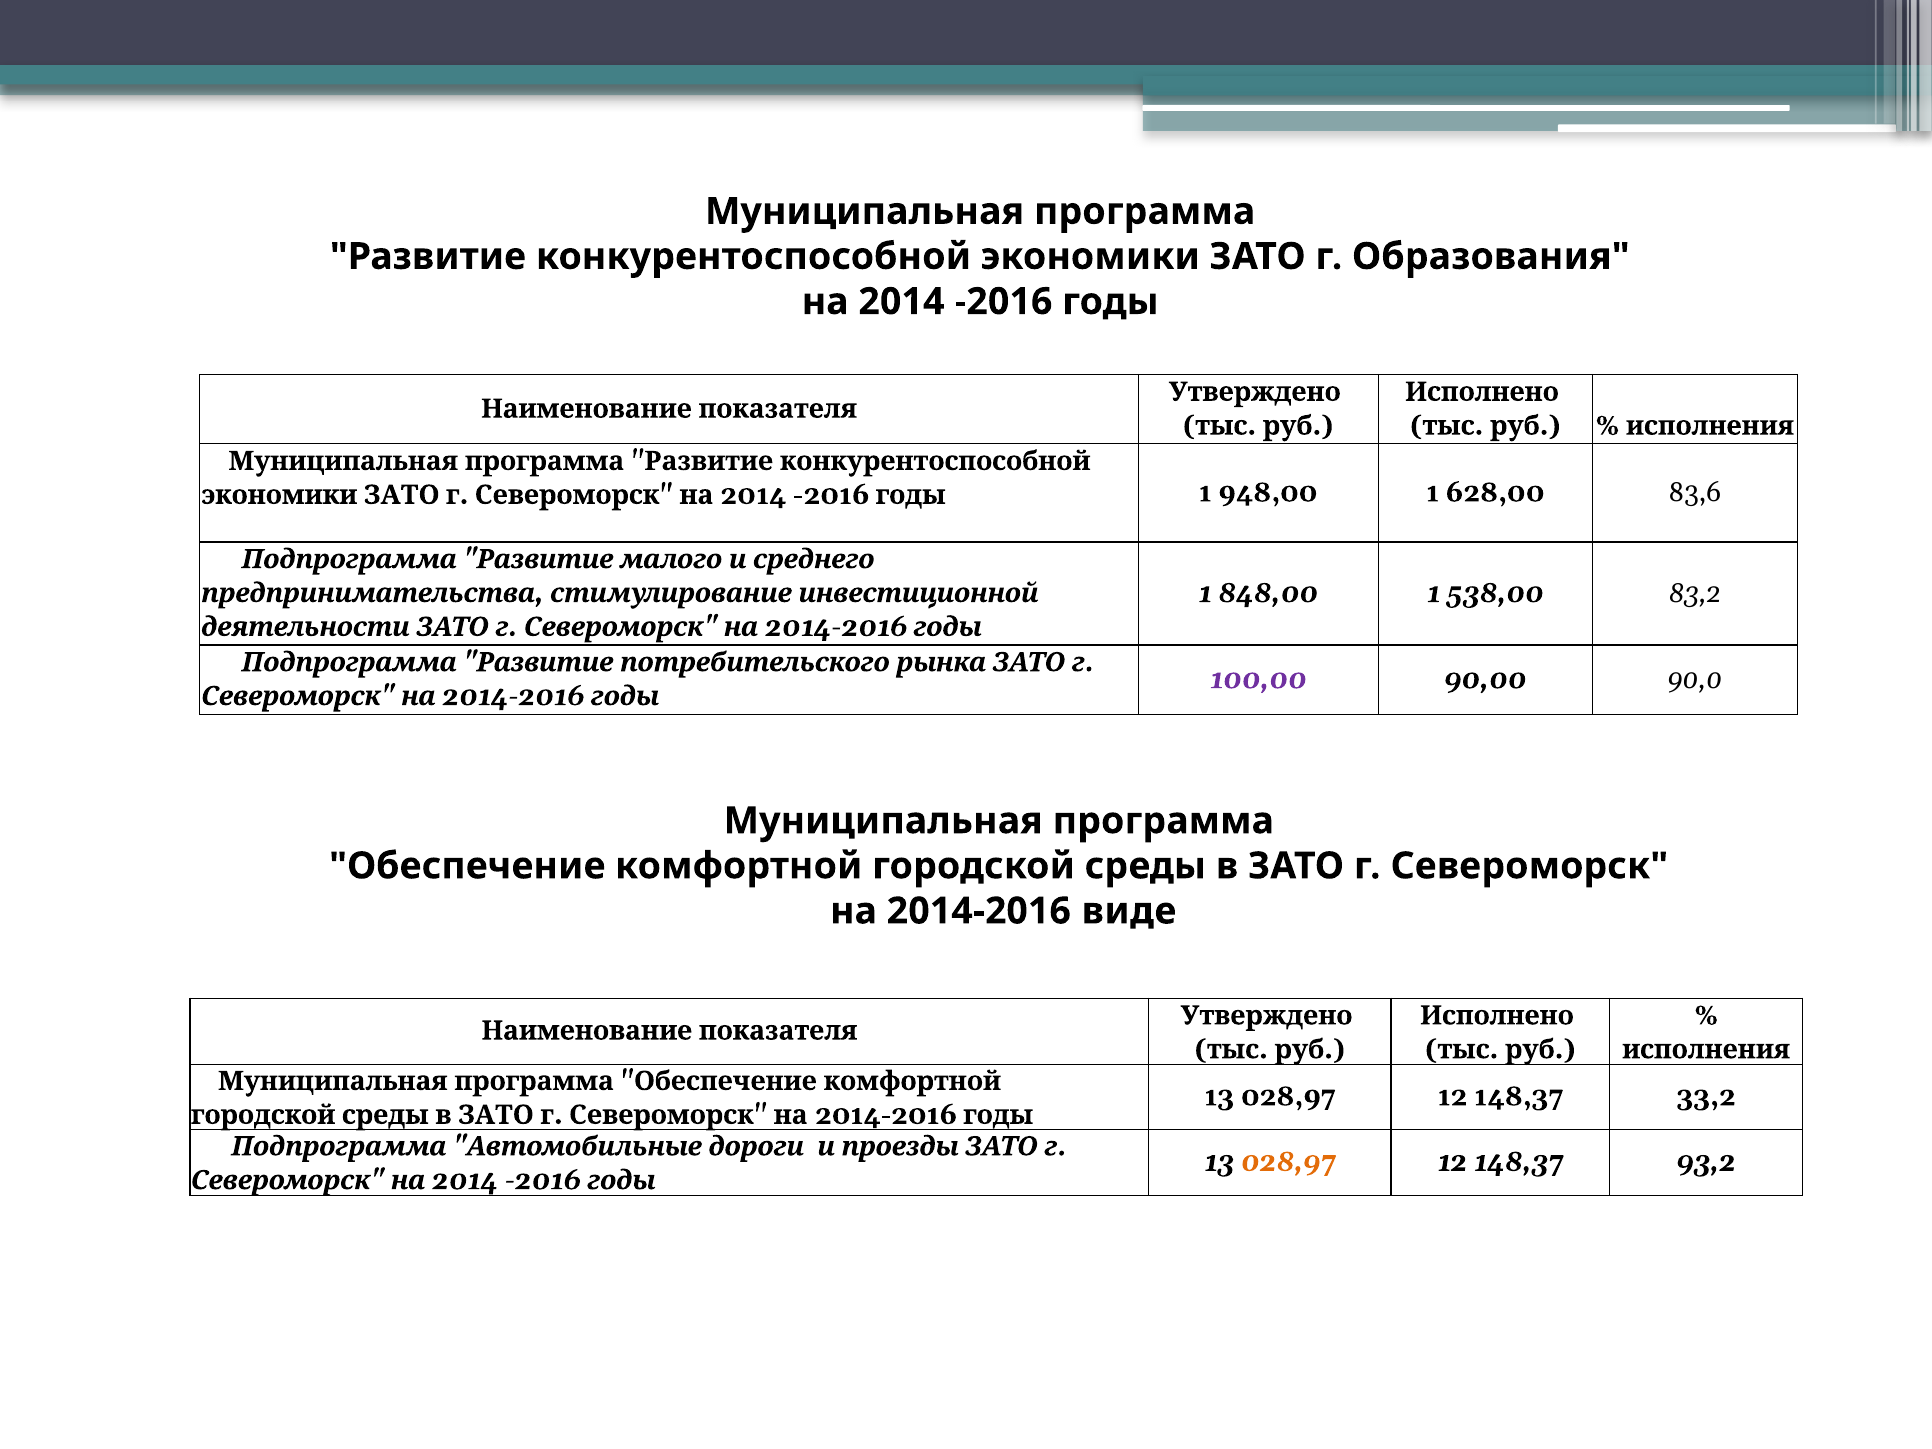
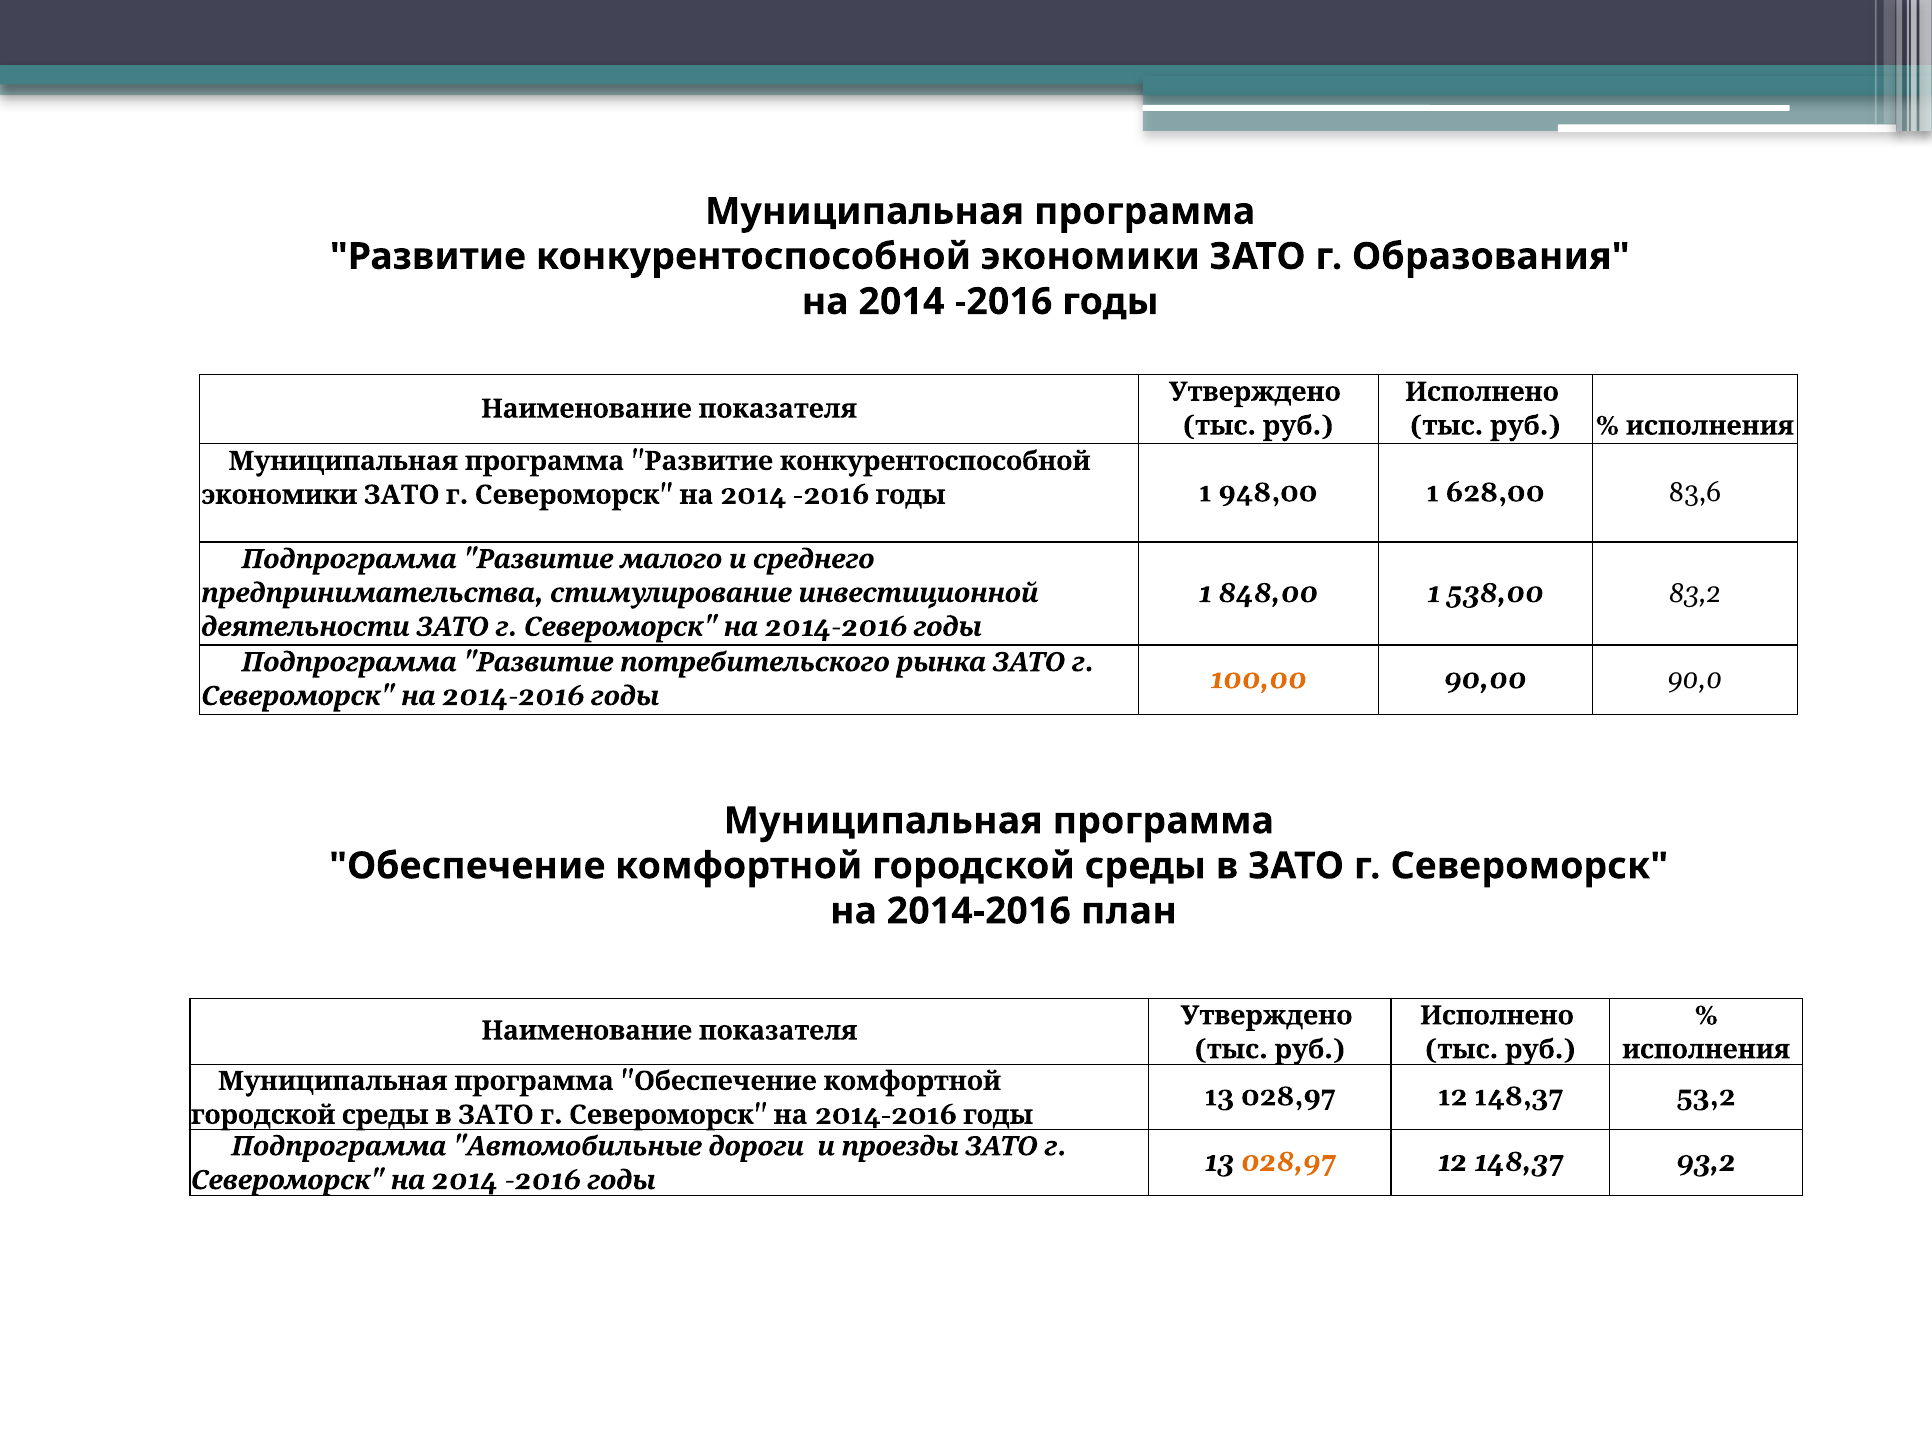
100,00 colour: purple -> orange
виде: виде -> план
33,2: 33,2 -> 53,2
